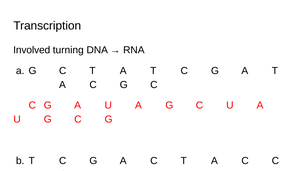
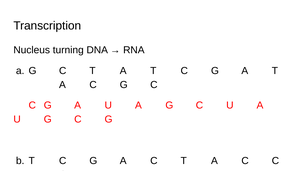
Involved: Involved -> Nucleus
